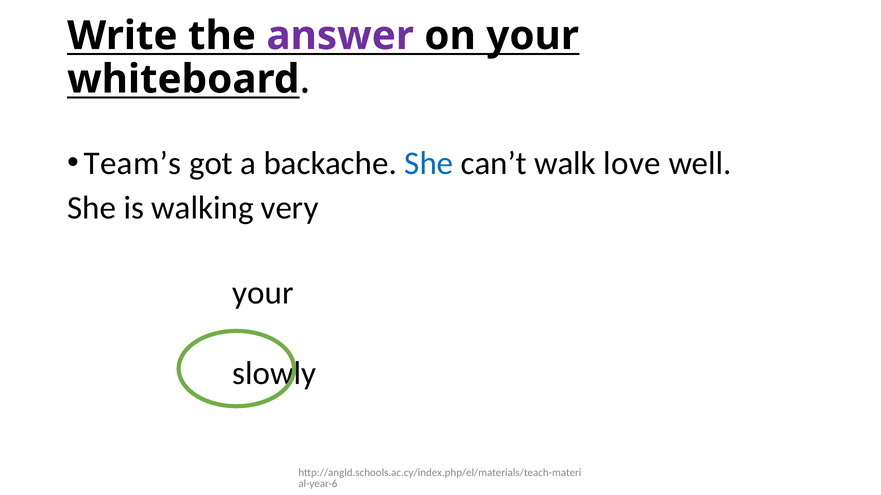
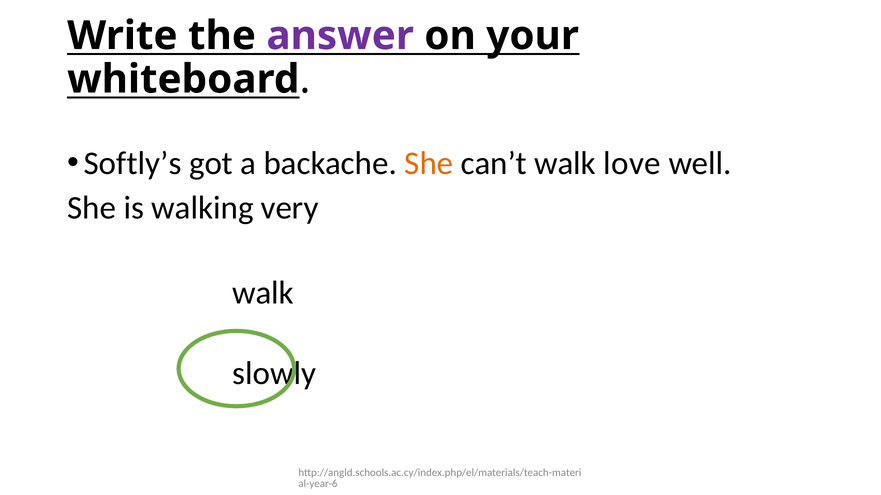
Team’s: Team’s -> Softly’s
She at (429, 163) colour: blue -> orange
your at (263, 293): your -> walk
